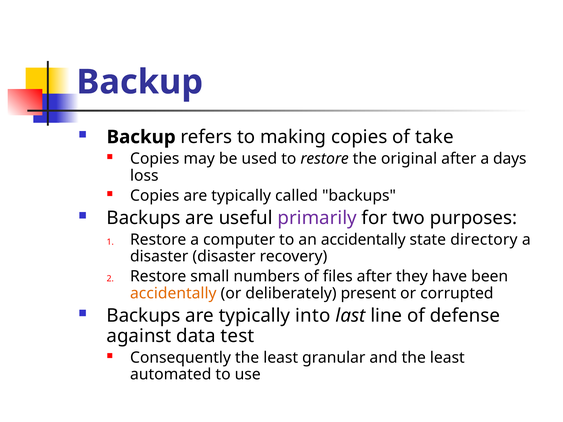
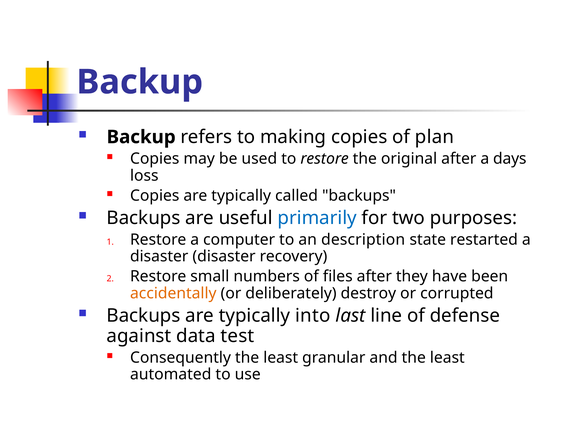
take: take -> plan
primarily colour: purple -> blue
an accidentally: accidentally -> description
directory: directory -> restarted
present: present -> destroy
